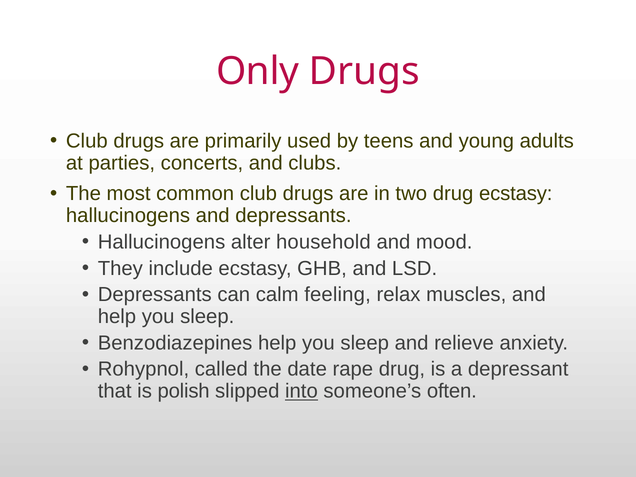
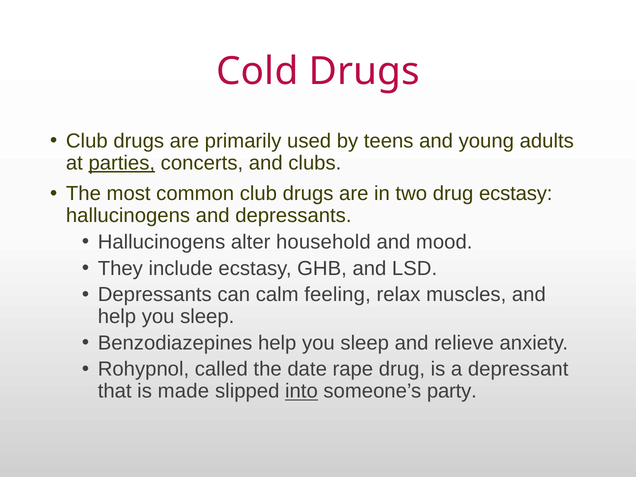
Only: Only -> Cold
parties underline: none -> present
polish: polish -> made
often: often -> party
